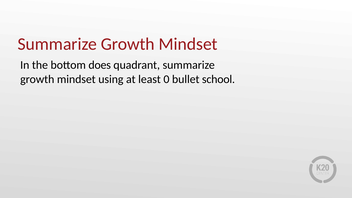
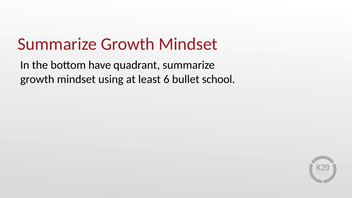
does: does -> have
0: 0 -> 6
